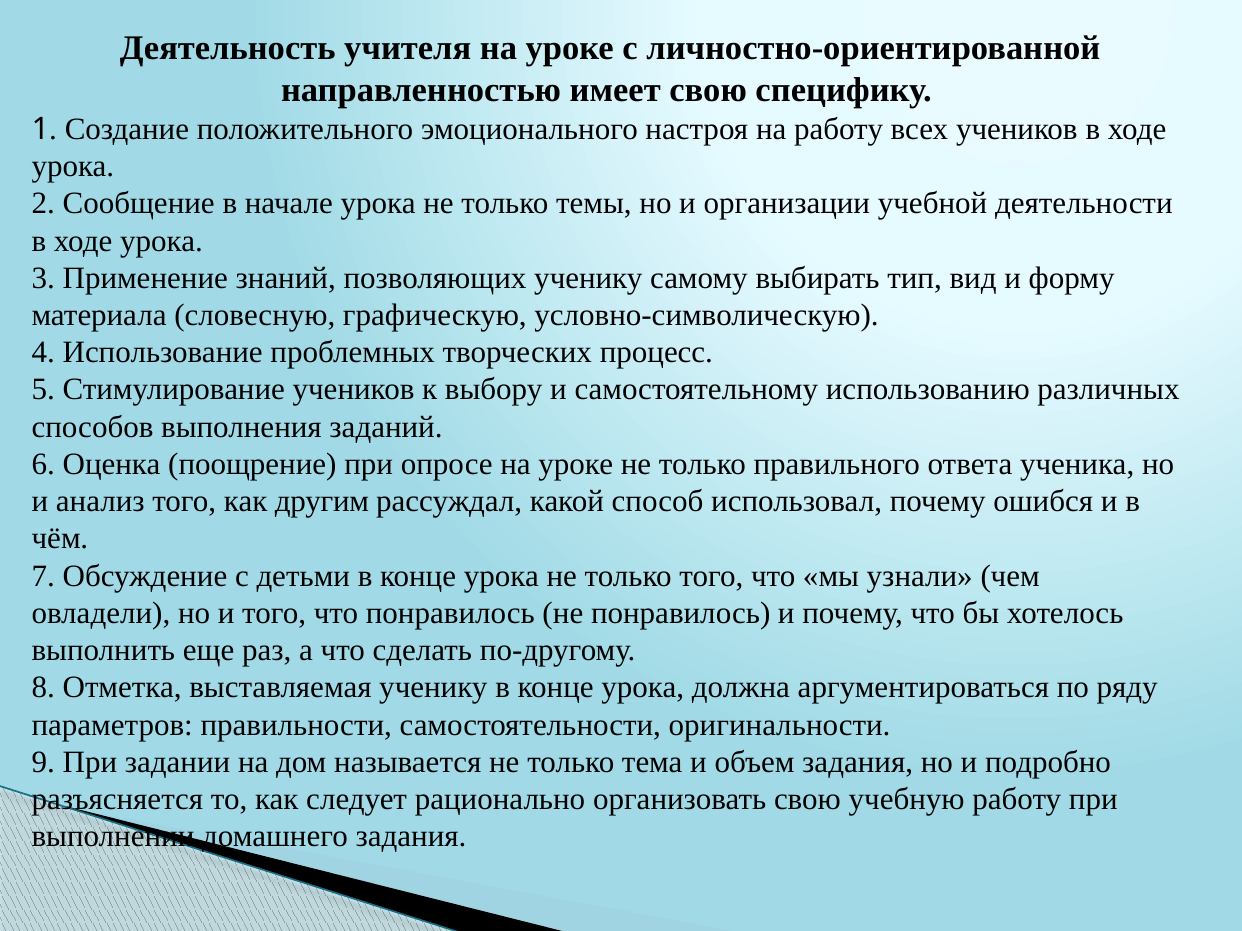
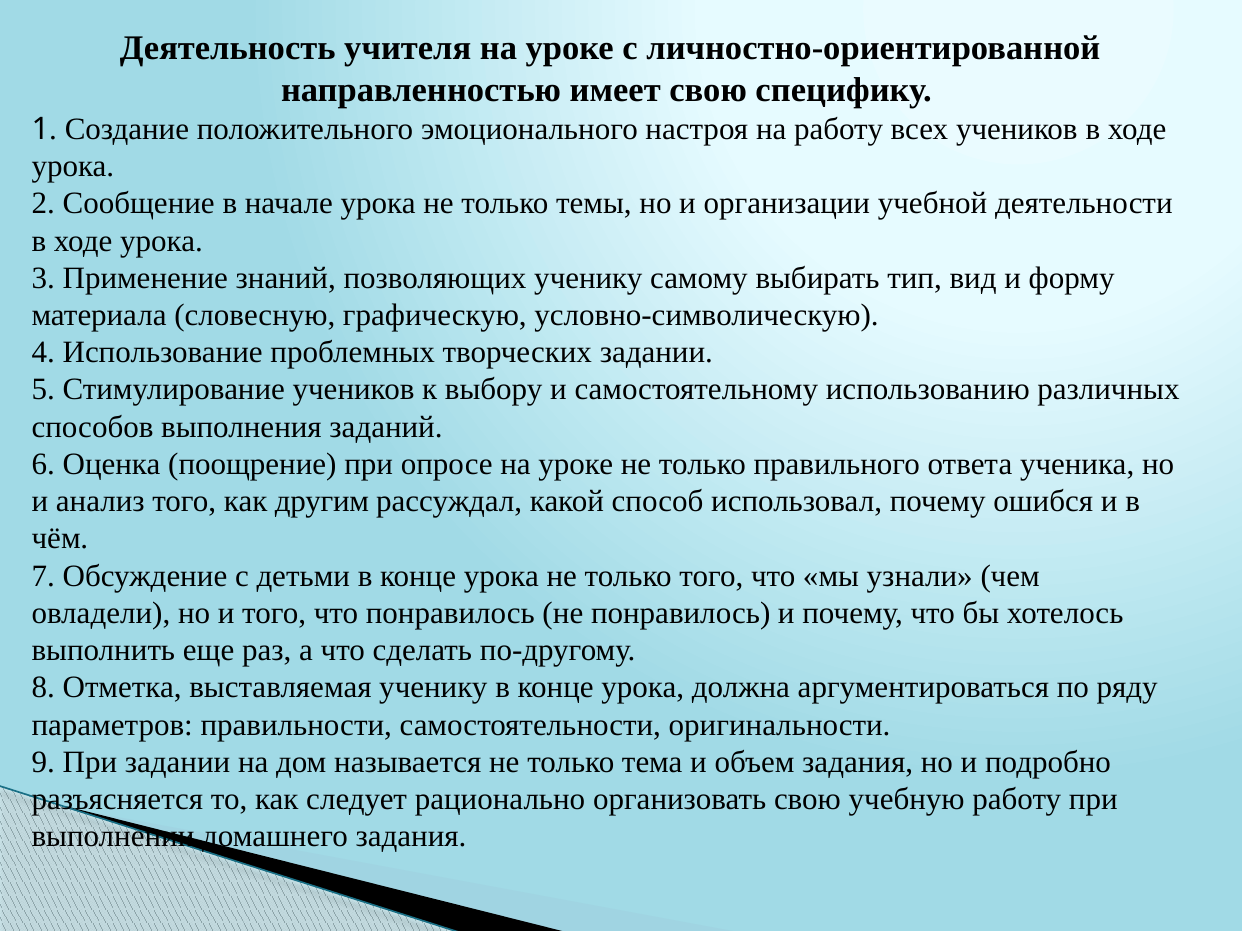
творческих процесс: процесс -> задании
